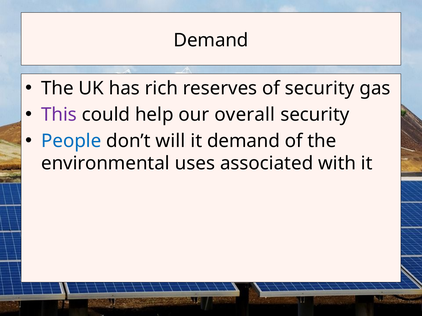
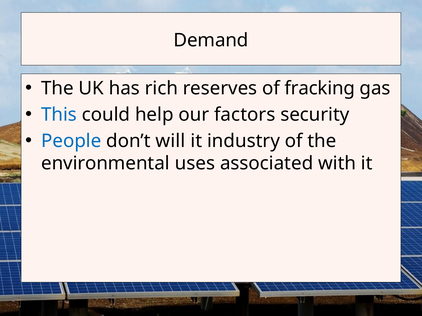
of security: security -> fracking
This colour: purple -> blue
overall: overall -> factors
it demand: demand -> industry
